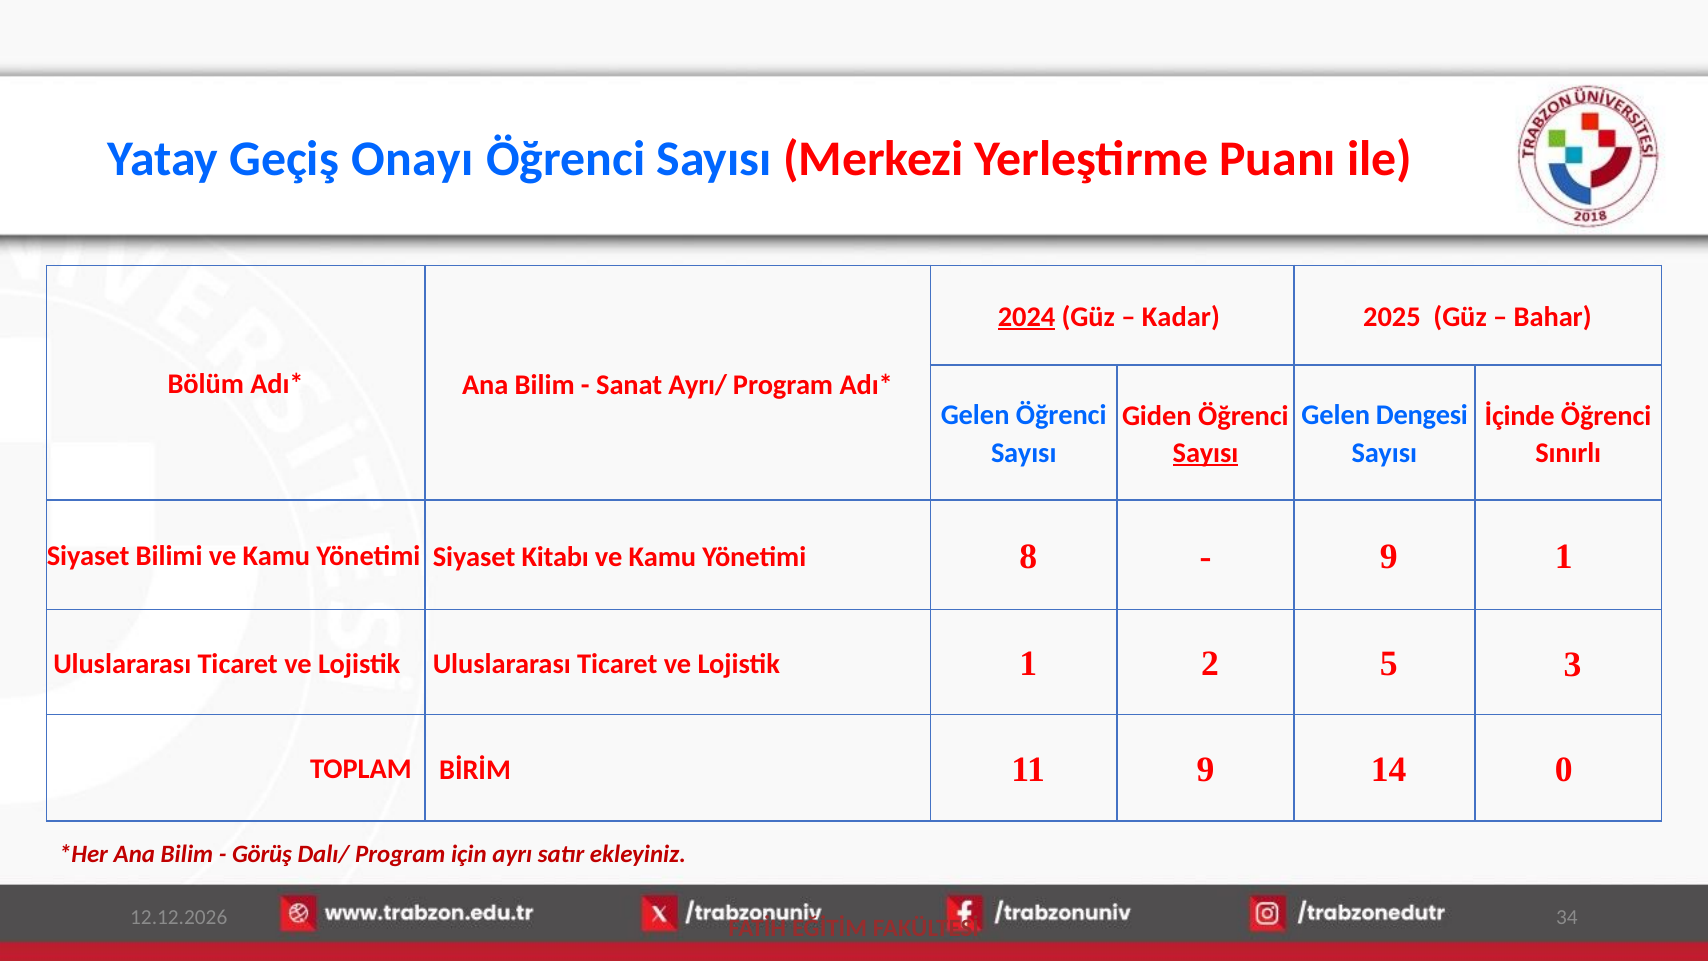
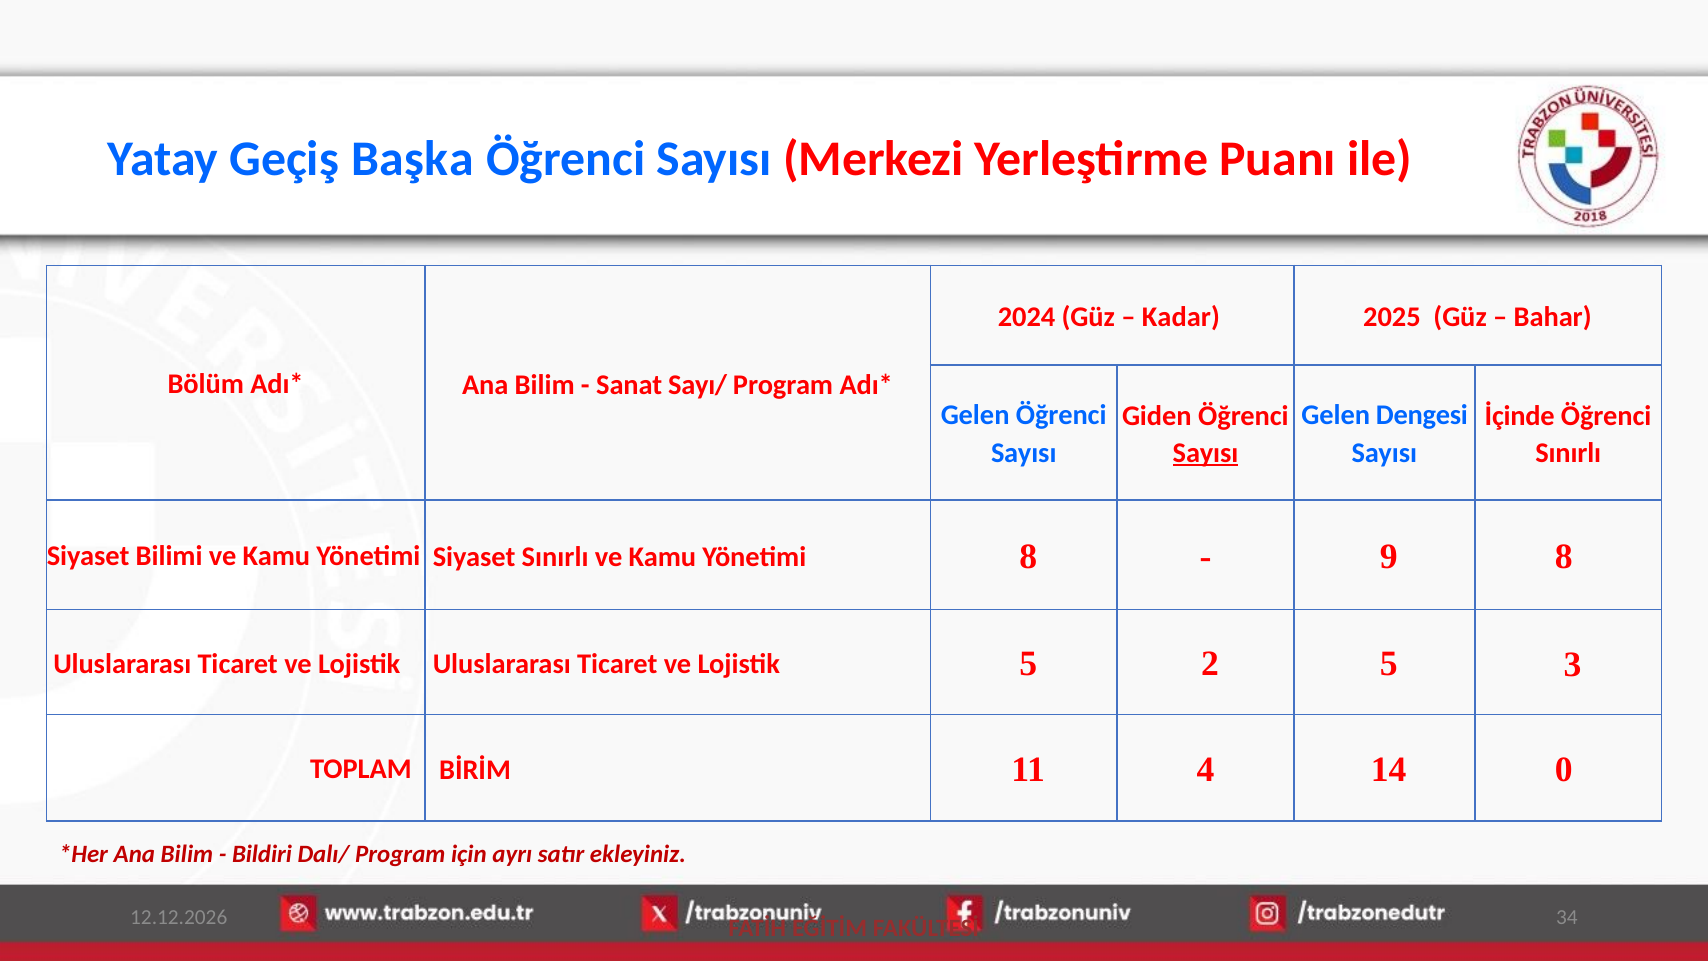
Onayı: Onayı -> Başka
2024 underline: present -> none
Ayrı/: Ayrı/ -> Sayı/
Siyaset Kitabı: Kitabı -> Sınırlı
9 1: 1 -> 8
Lojistik 1: 1 -> 5
11 9: 9 -> 4
Görüş: Görüş -> Bildiri
